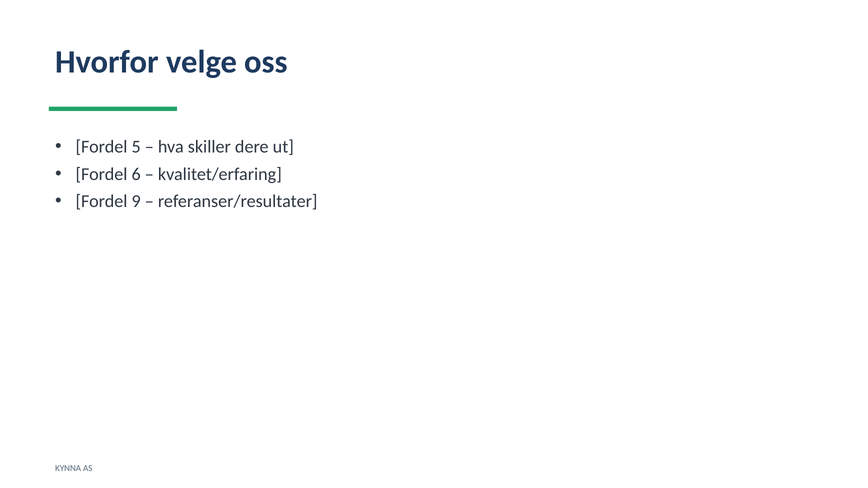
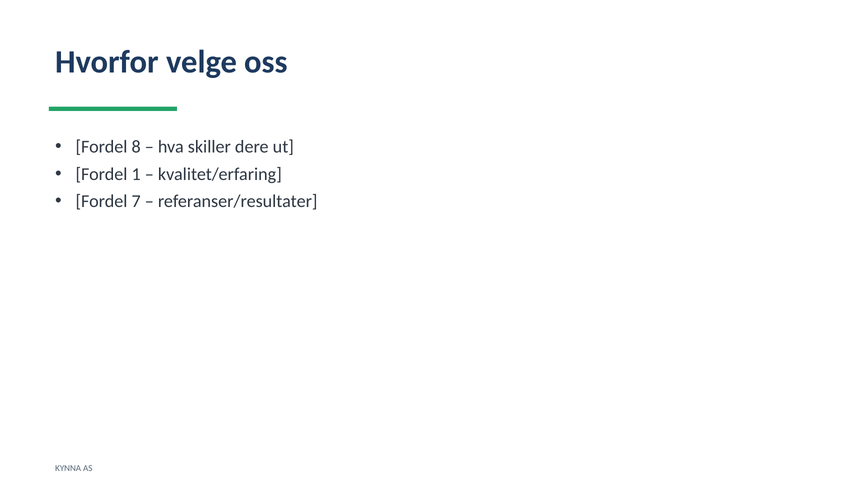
5: 5 -> 8
6: 6 -> 1
9: 9 -> 7
